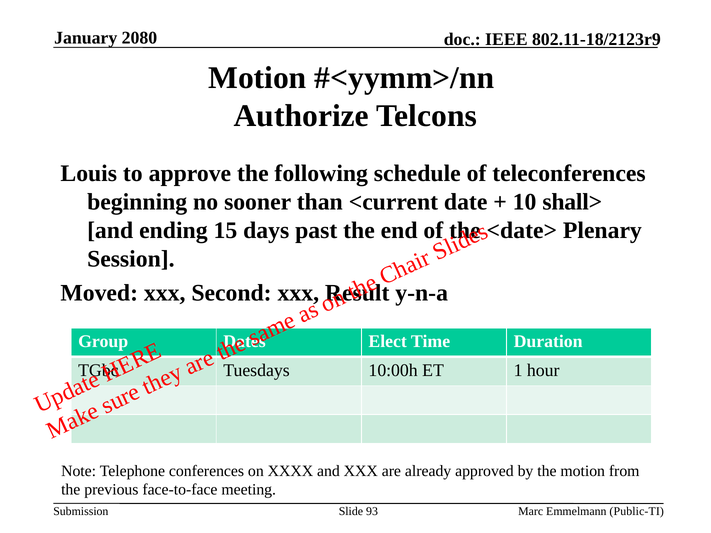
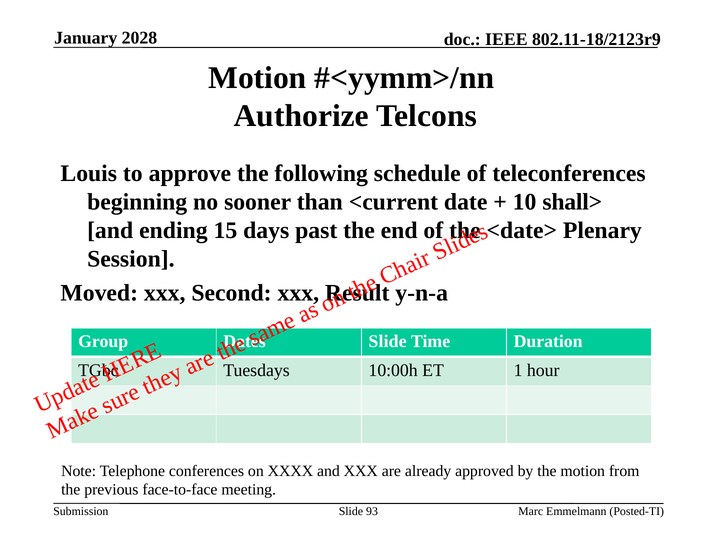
2080: 2080 -> 2028
Elect at (388, 342): Elect -> Slide
Public-TI: Public-TI -> Posted-TI
